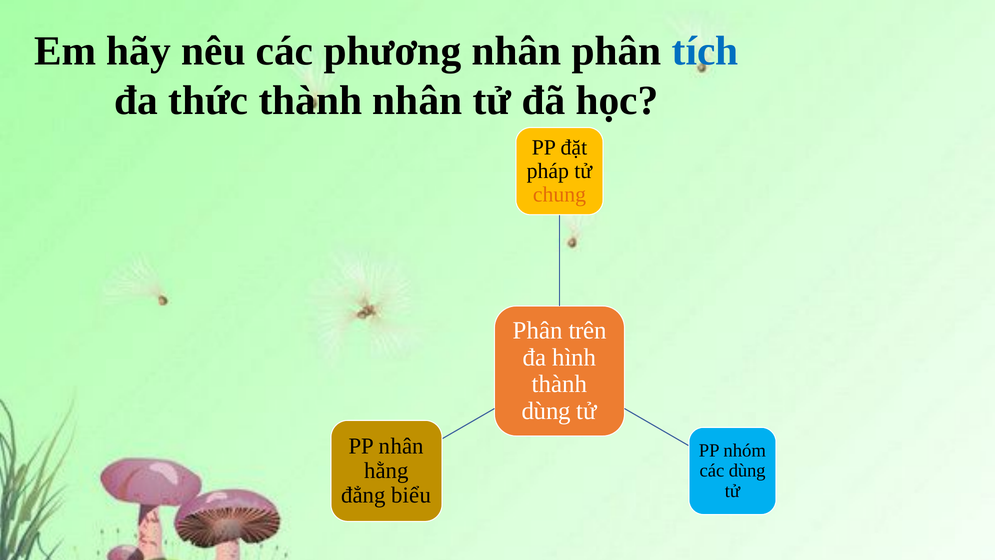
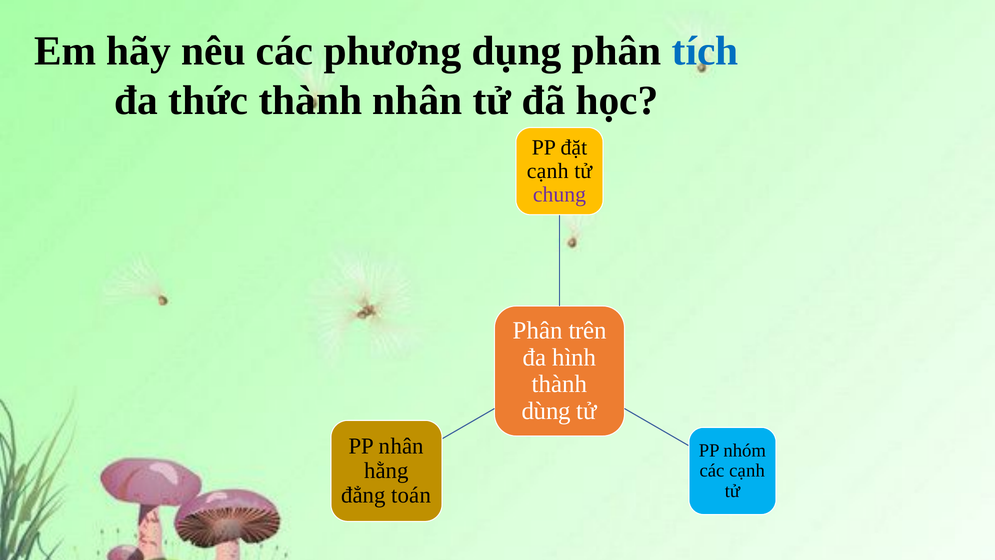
phương nhân: nhân -> dụng
pháp at (548, 171): pháp -> cạnh
chung colour: orange -> purple
các dùng: dùng -> cạnh
biểu: biểu -> toán
